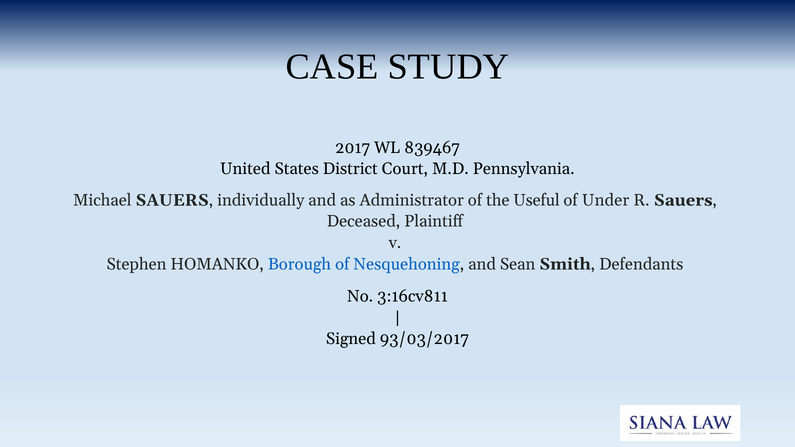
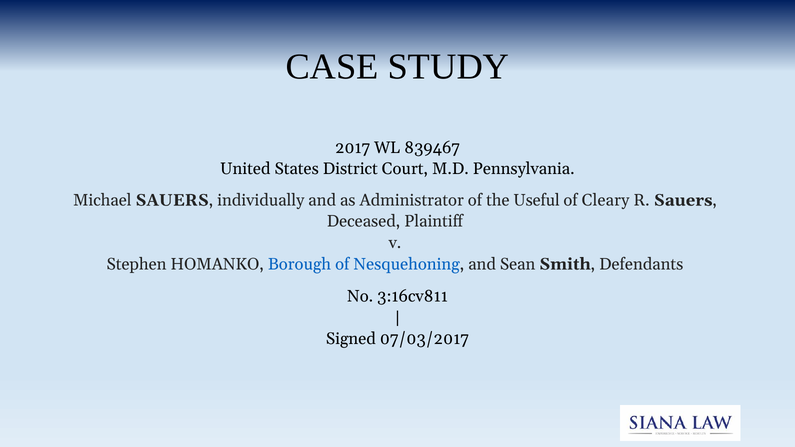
Under: Under -> Cleary
93/03/2017: 93/03/2017 -> 07/03/2017
